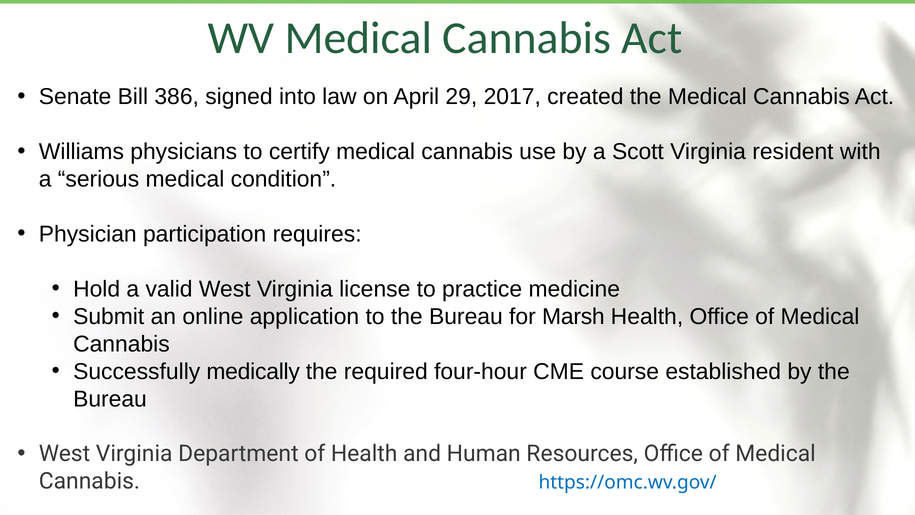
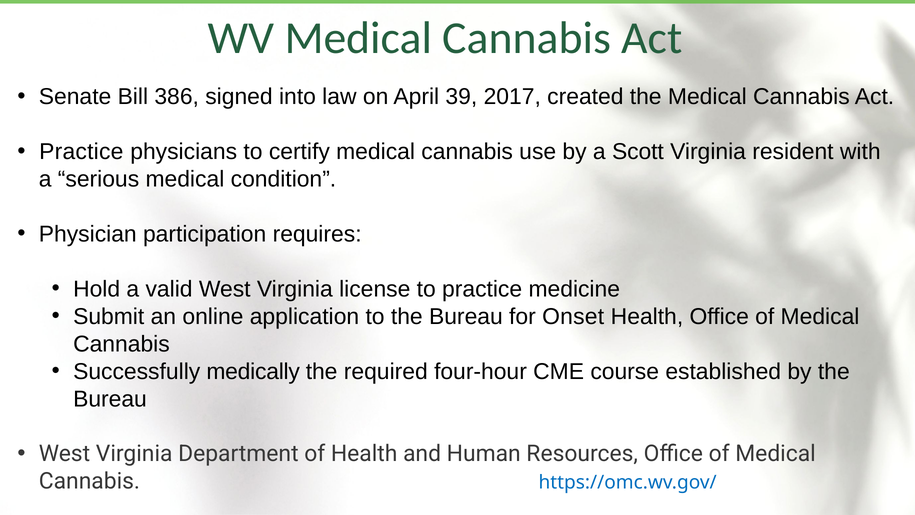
29: 29 -> 39
Williams at (81, 152): Williams -> Practice
Marsh: Marsh -> Onset
